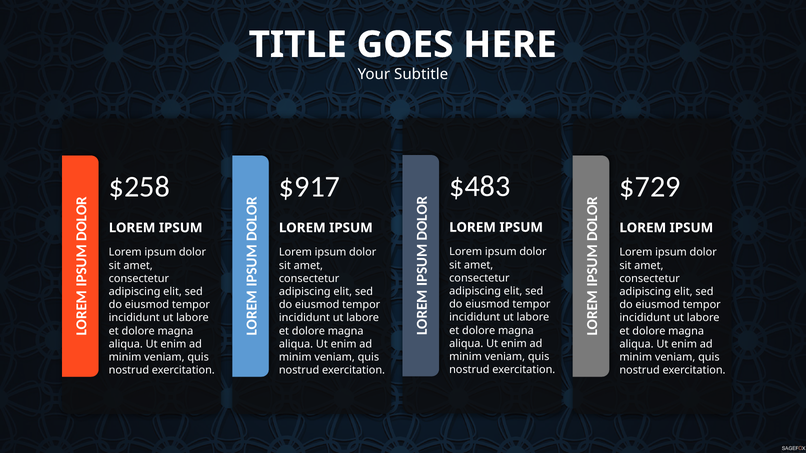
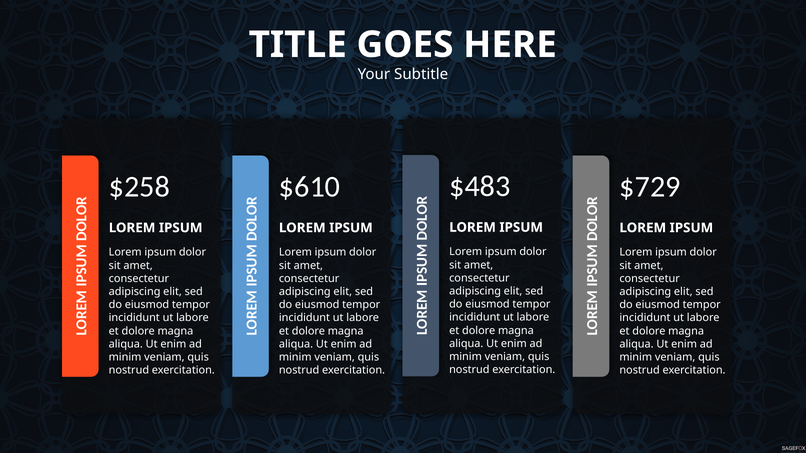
$917: $917 -> $610
